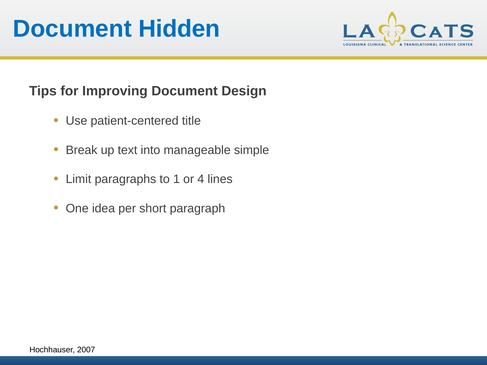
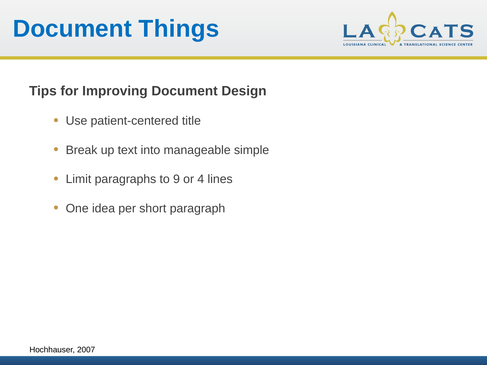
Hidden: Hidden -> Things
1: 1 -> 9
